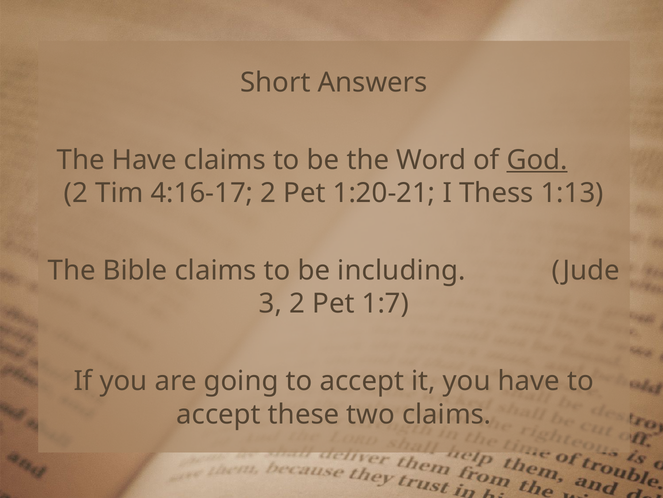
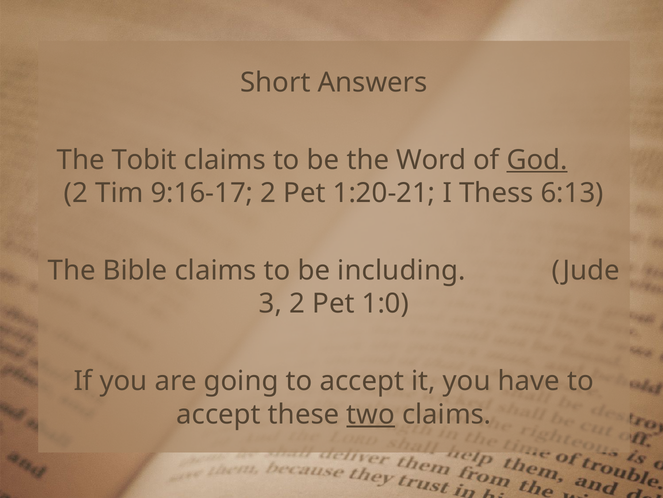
The Have: Have -> Tobit
4:16-17: 4:16-17 -> 9:16-17
1:13: 1:13 -> 6:13
1:7: 1:7 -> 1:0
two underline: none -> present
